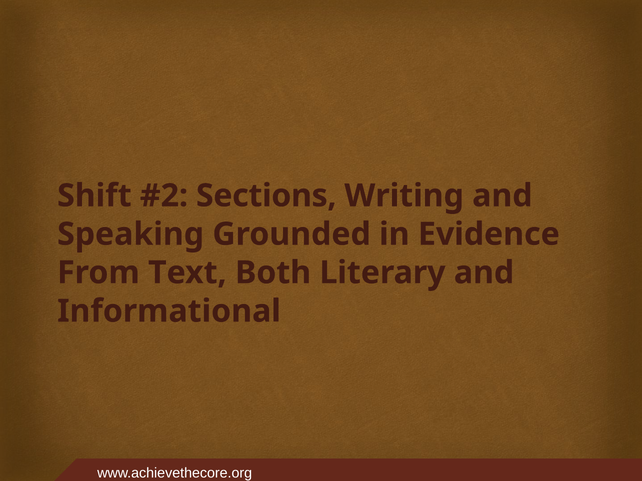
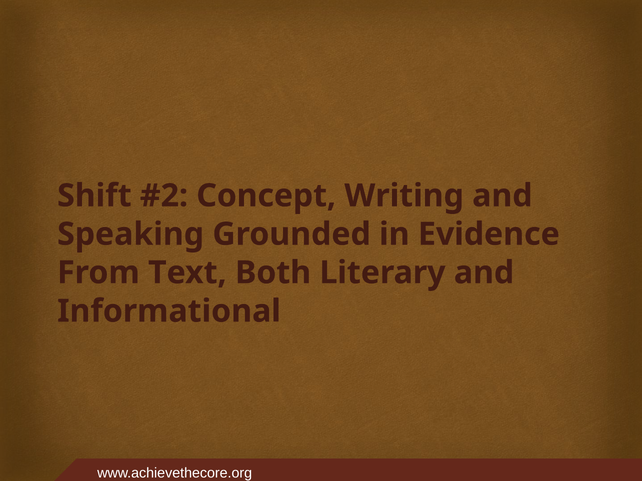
Sections: Sections -> Concept
